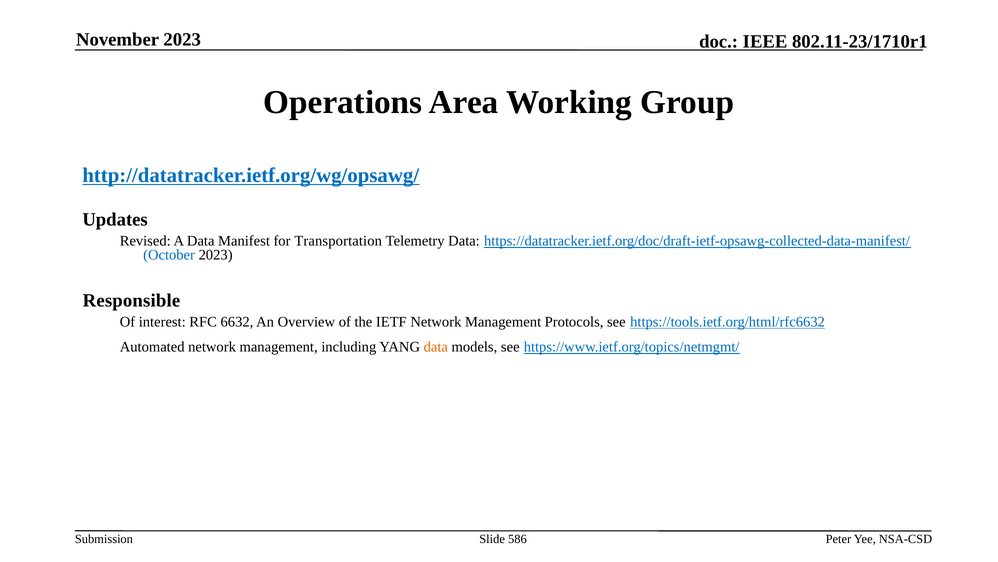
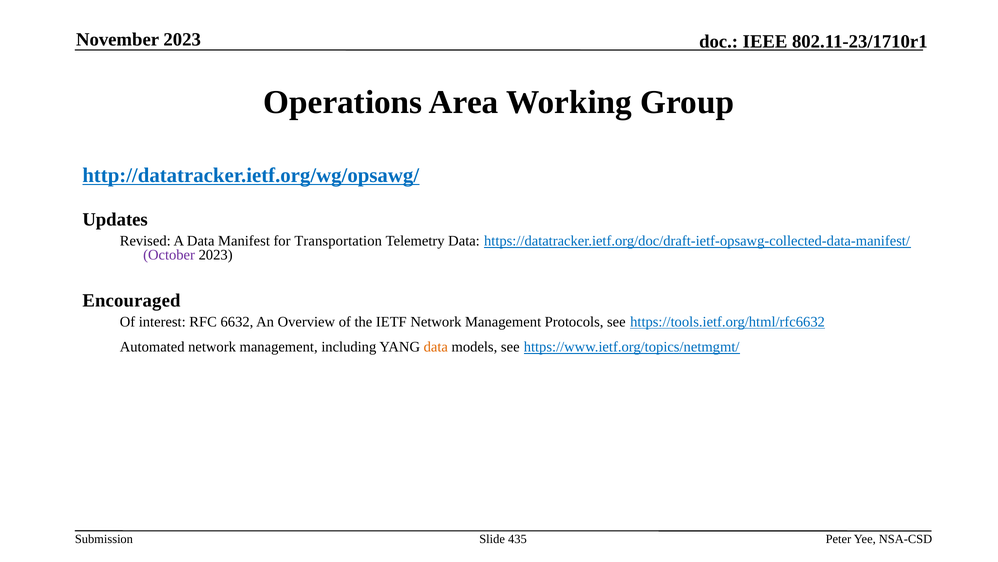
October colour: blue -> purple
Responsible: Responsible -> Encouraged
586: 586 -> 435
